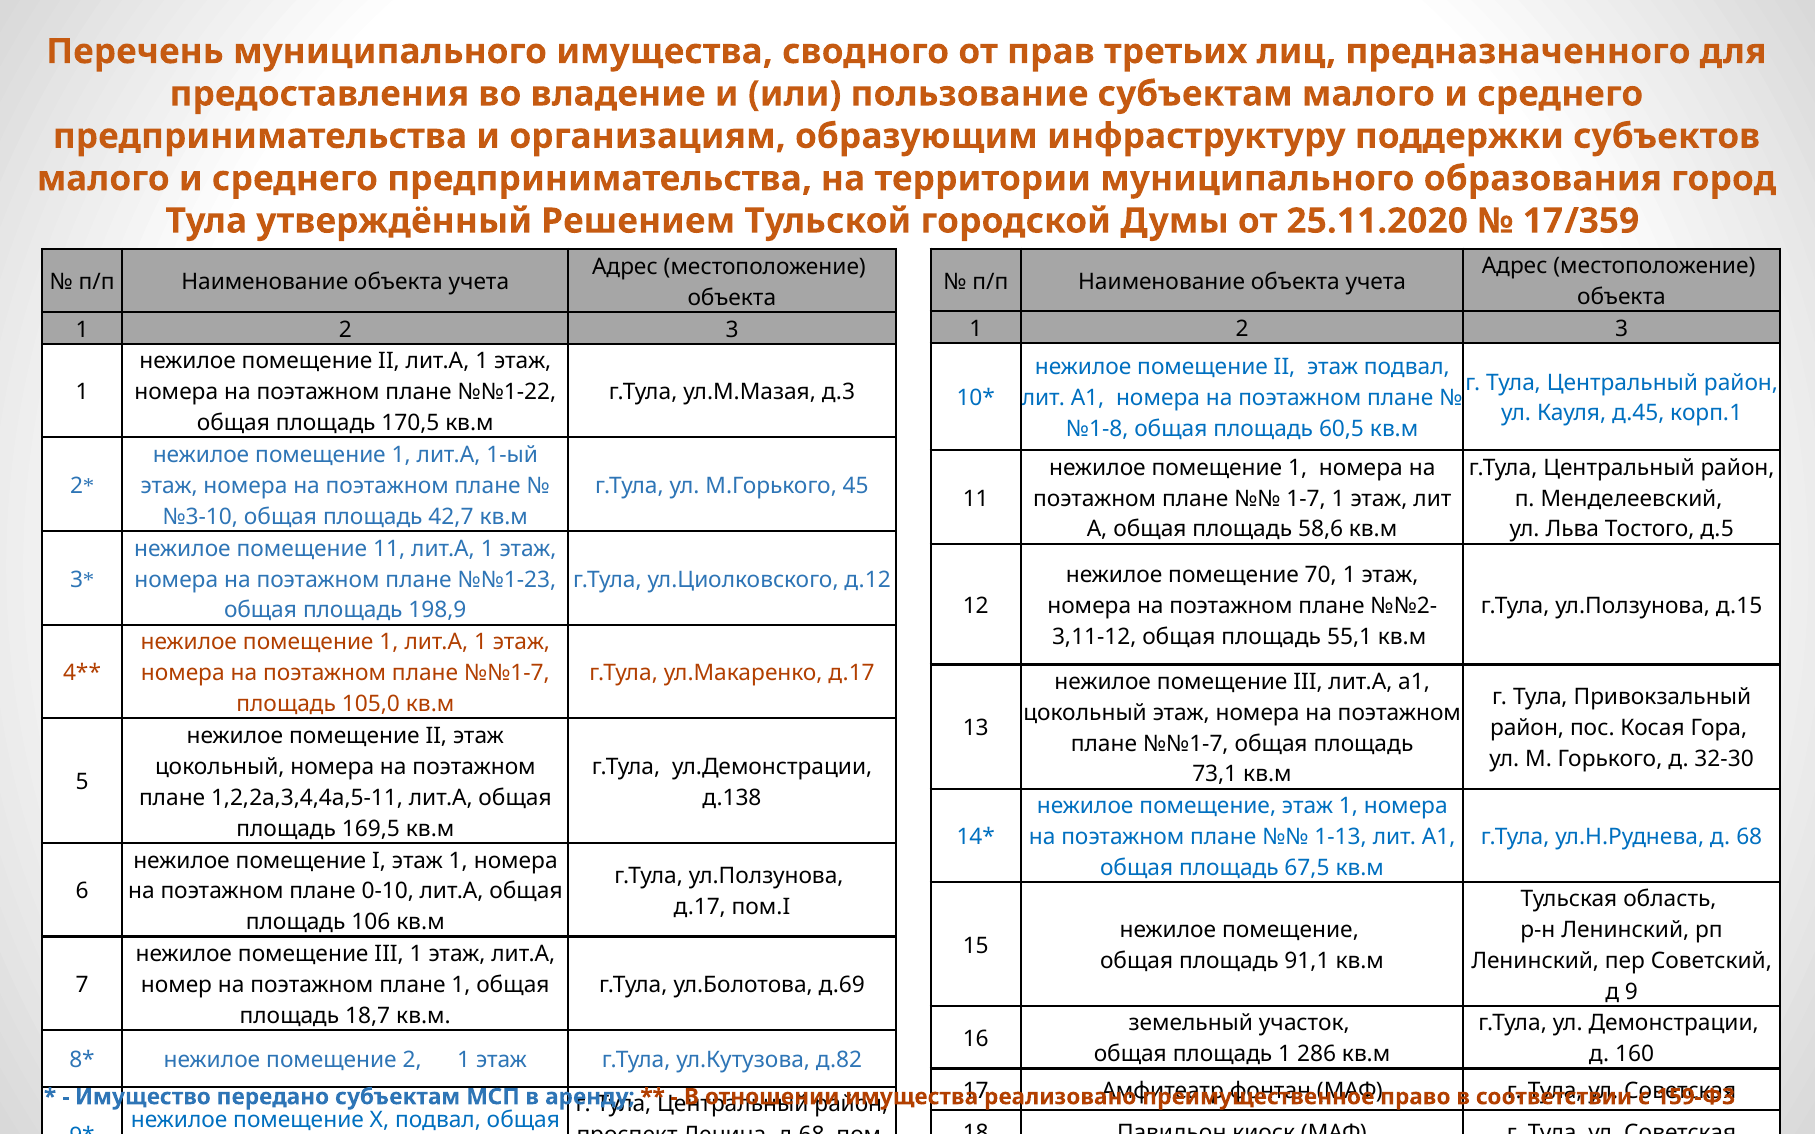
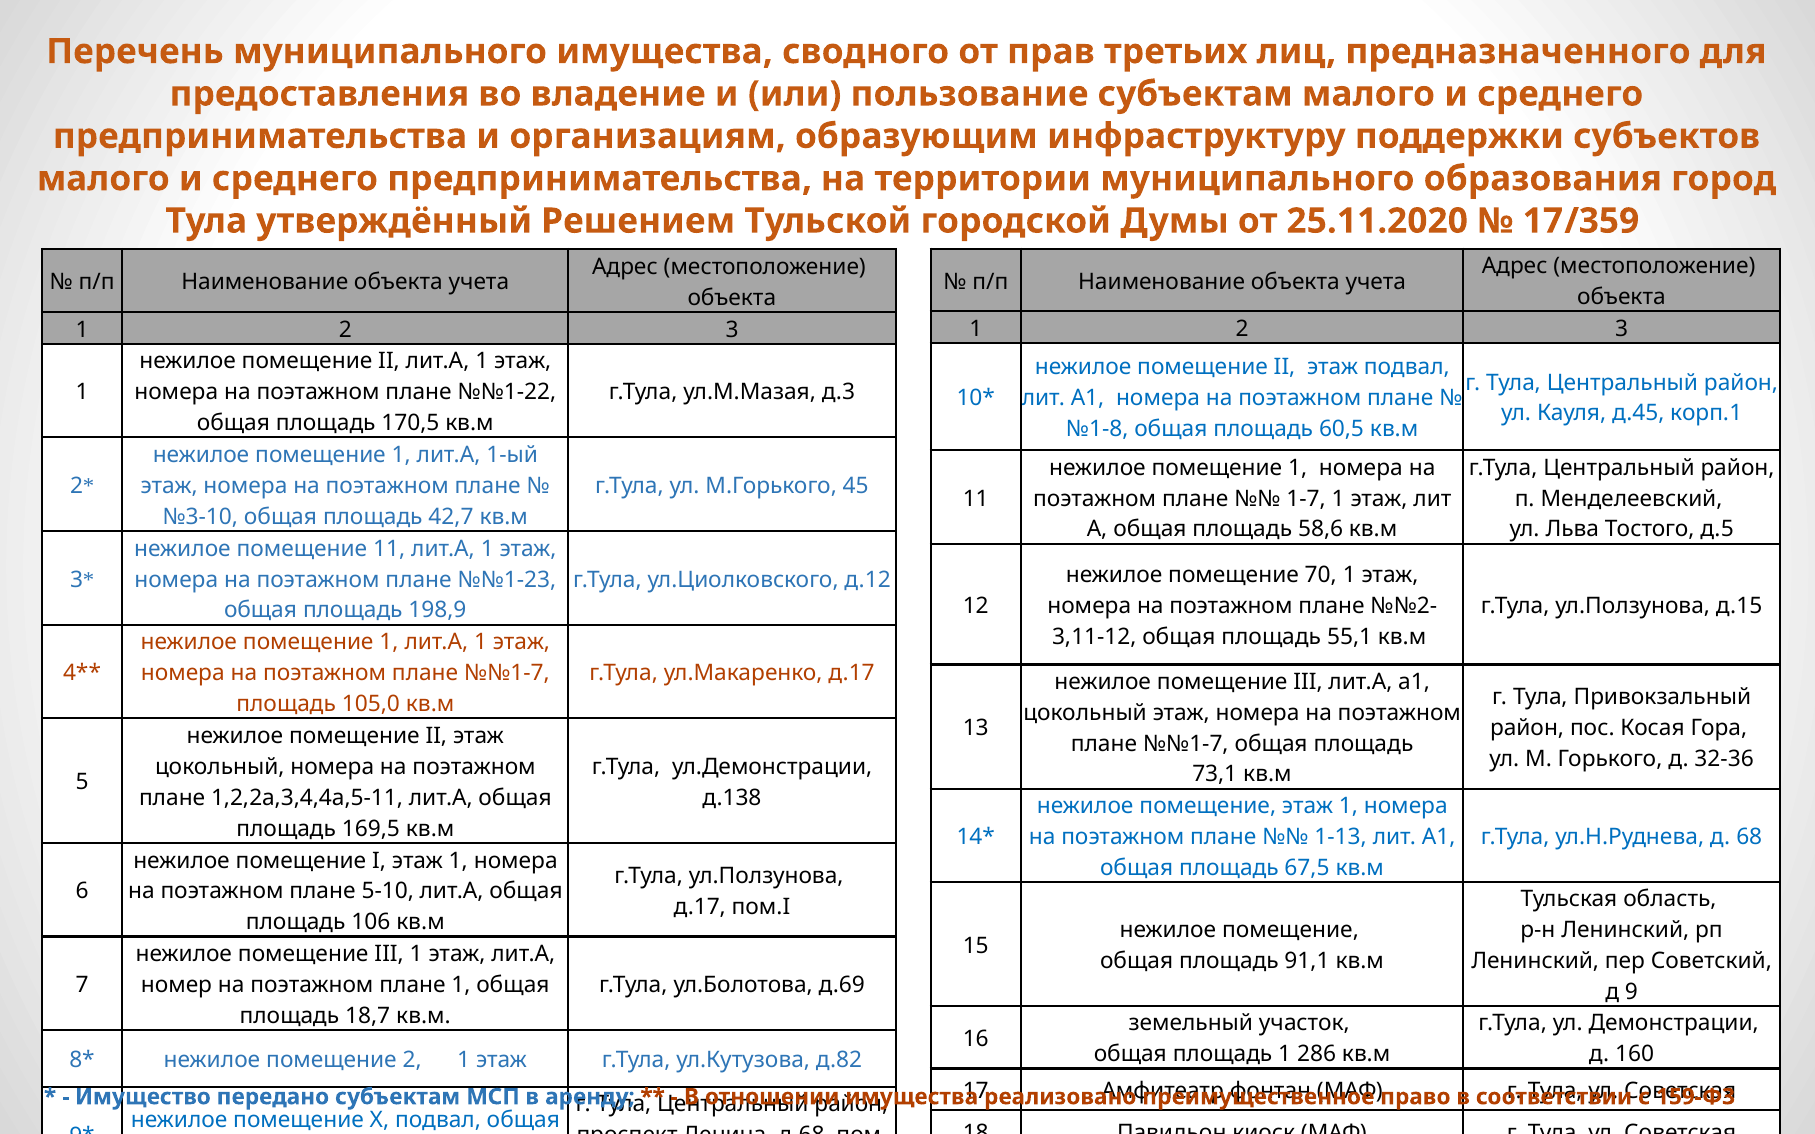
32-30: 32-30 -> 32-36
0-10: 0-10 -> 5-10
